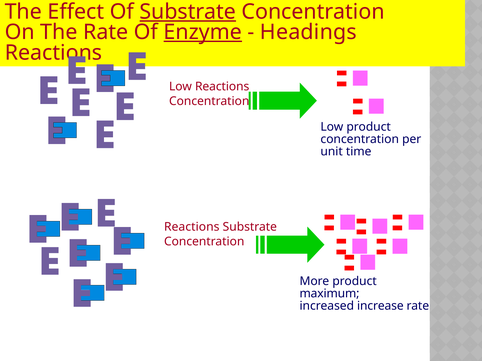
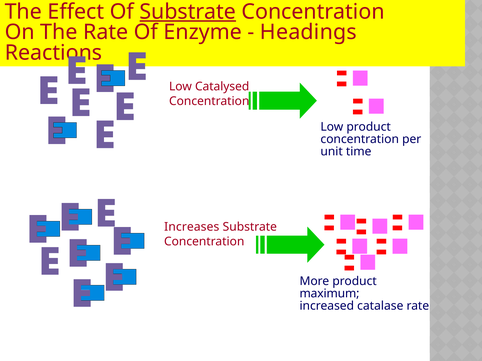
Enzyme underline: present -> none
Low Reactions: Reactions -> Catalysed
Reactions at (192, 227): Reactions -> Increases
increase: increase -> catalase
